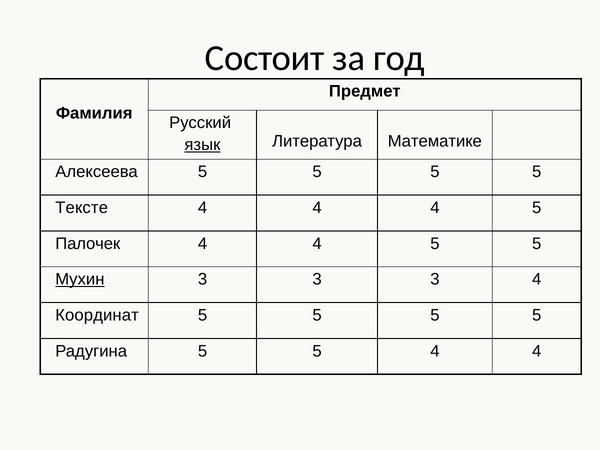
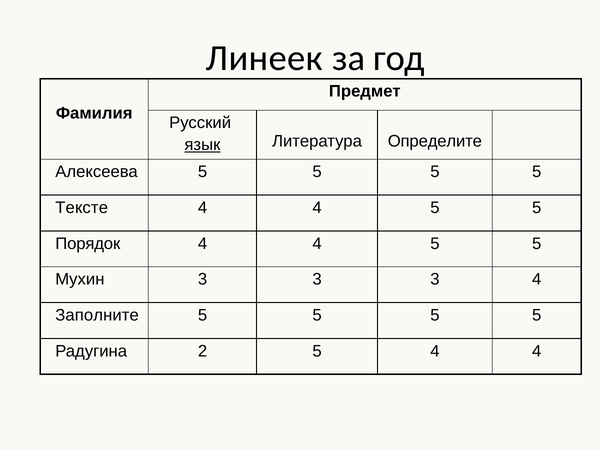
Состоит: Состоит -> Линеек
Математике: Математике -> Определите
4 at (435, 208): 4 -> 5
Палочек: Палочек -> Порядок
Мухин underline: present -> none
Координат: Координат -> Заполните
Радугина 5: 5 -> 2
